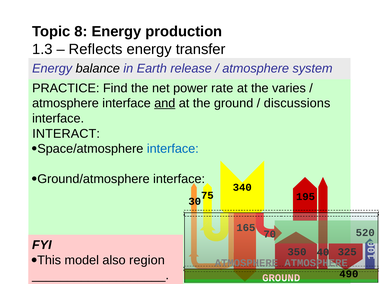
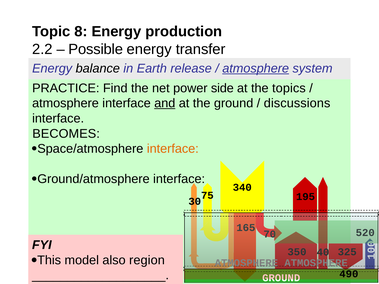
1.3: 1.3 -> 2.2
Reflects: Reflects -> Possible
atmosphere at (256, 68) underline: none -> present
rate: rate -> side
varies: varies -> topics
INTERACT: INTERACT -> BECOMES
interface at (173, 149) colour: blue -> orange
